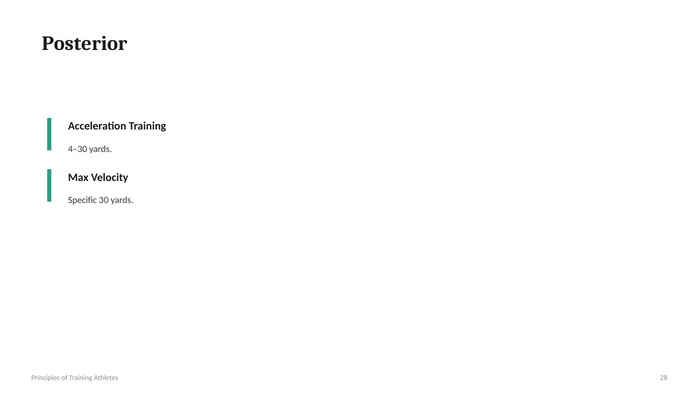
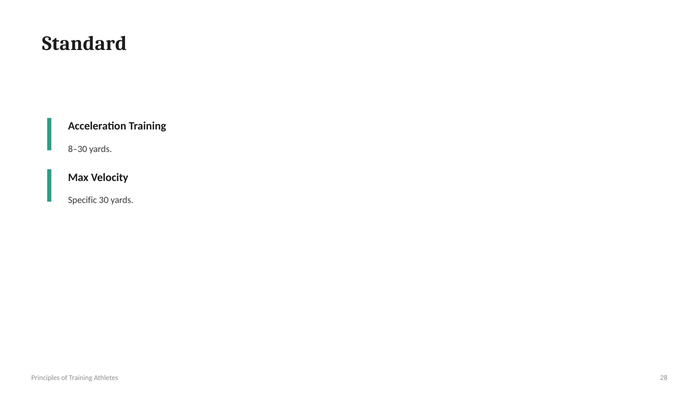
Posterior: Posterior -> Standard
4–30: 4–30 -> 8–30
